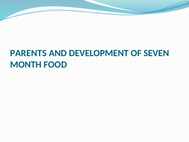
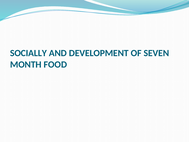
PARENTS: PARENTS -> SOCIALLY
